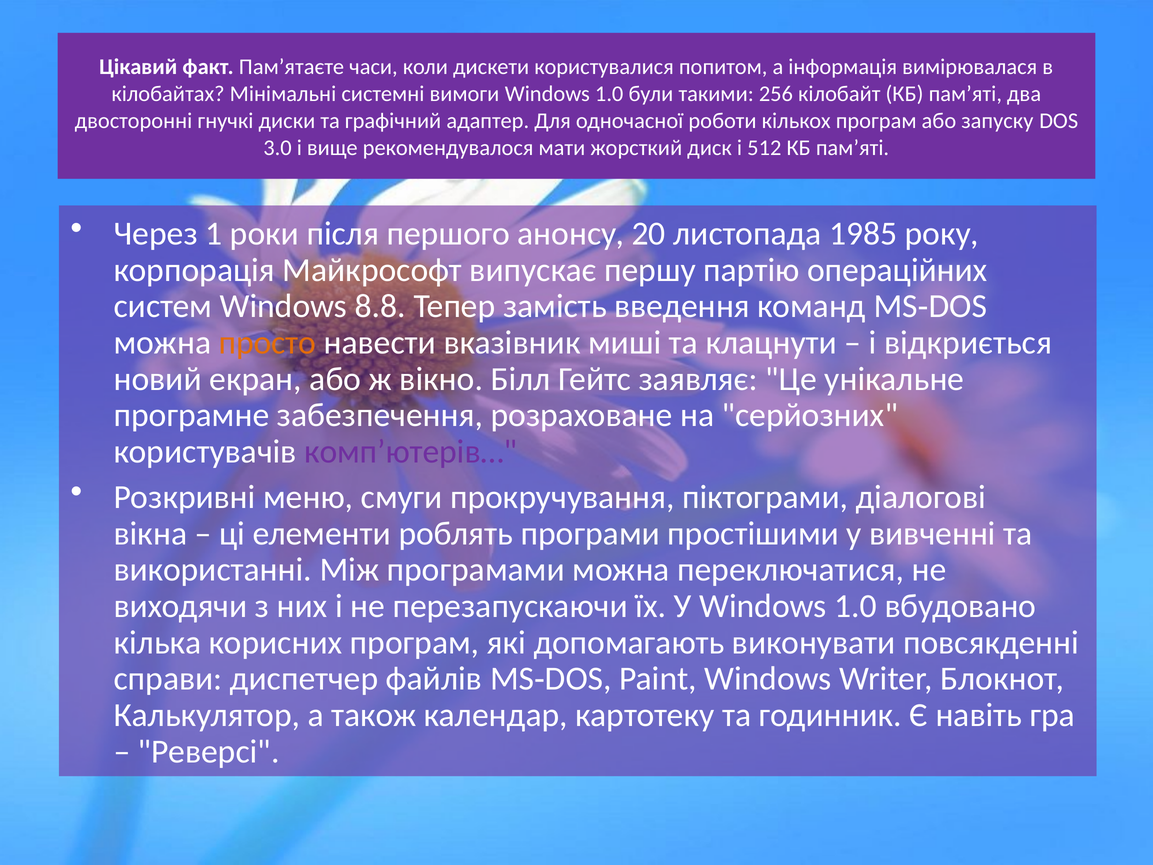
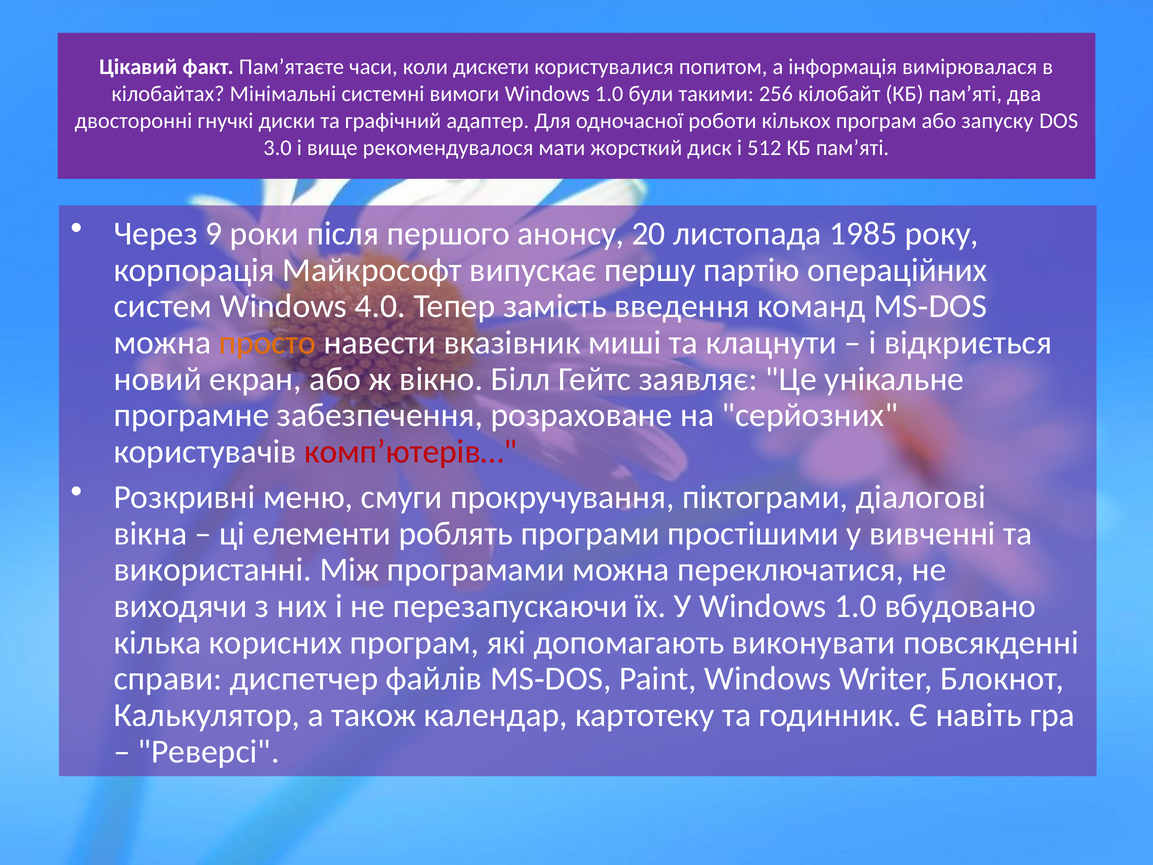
1: 1 -> 9
8.8: 8.8 -> 4.0
комп’ютерів… colour: purple -> red
